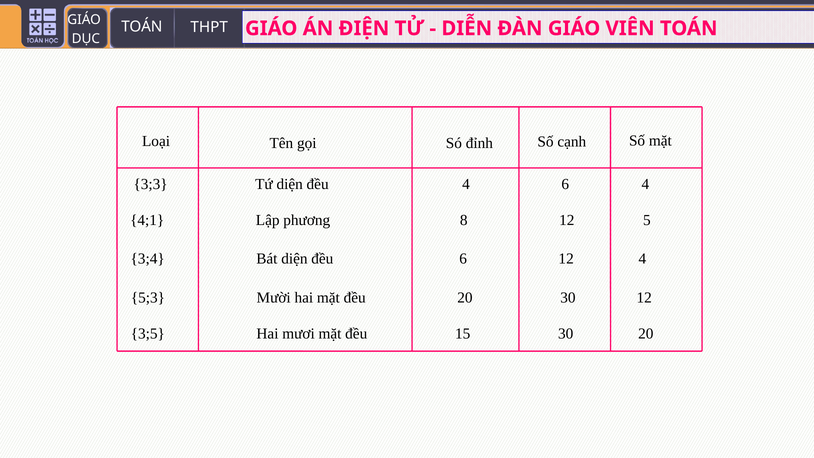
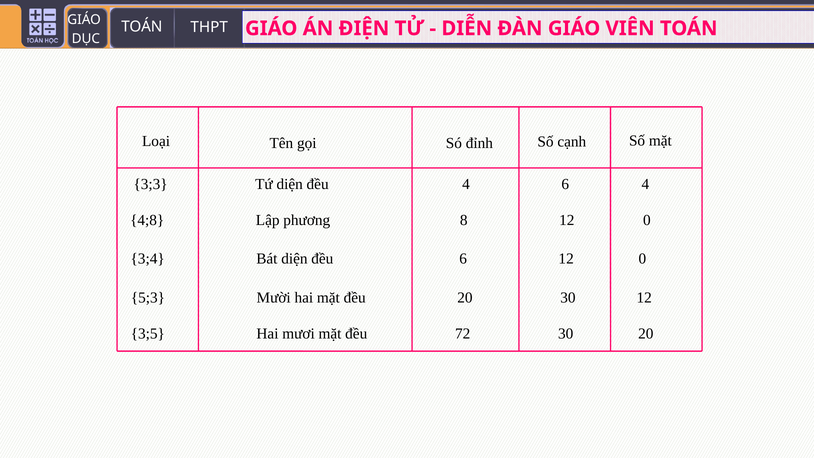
4;1: 4;1 -> 4;8
8 12 5: 5 -> 0
6 12 4: 4 -> 0
15: 15 -> 72
